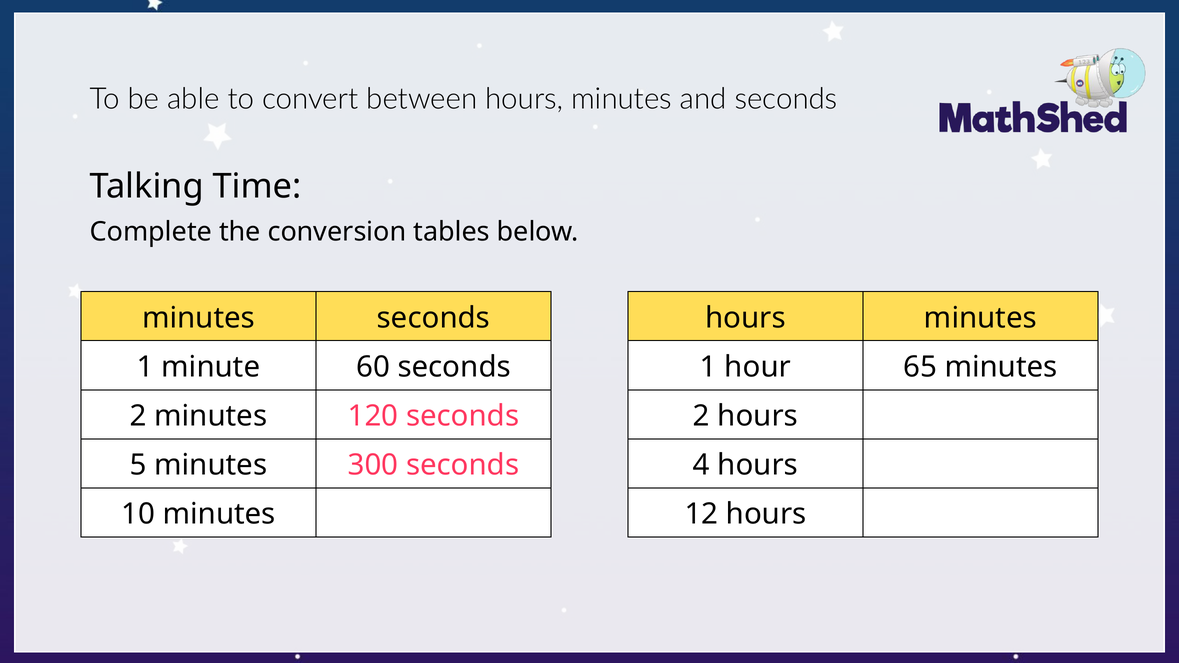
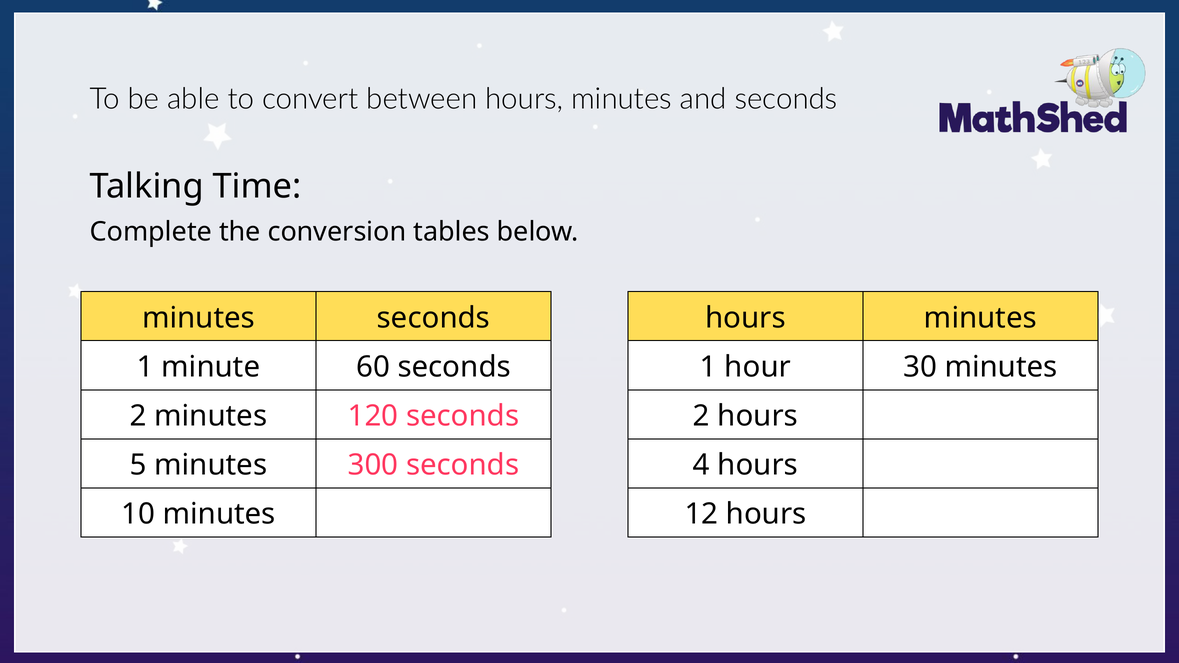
65: 65 -> 30
